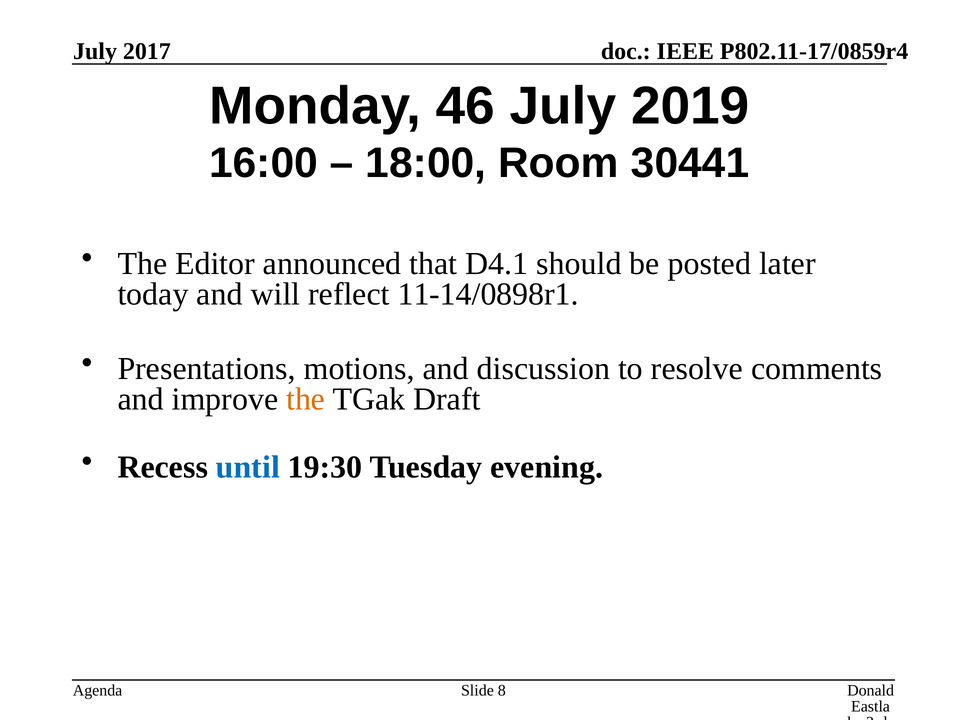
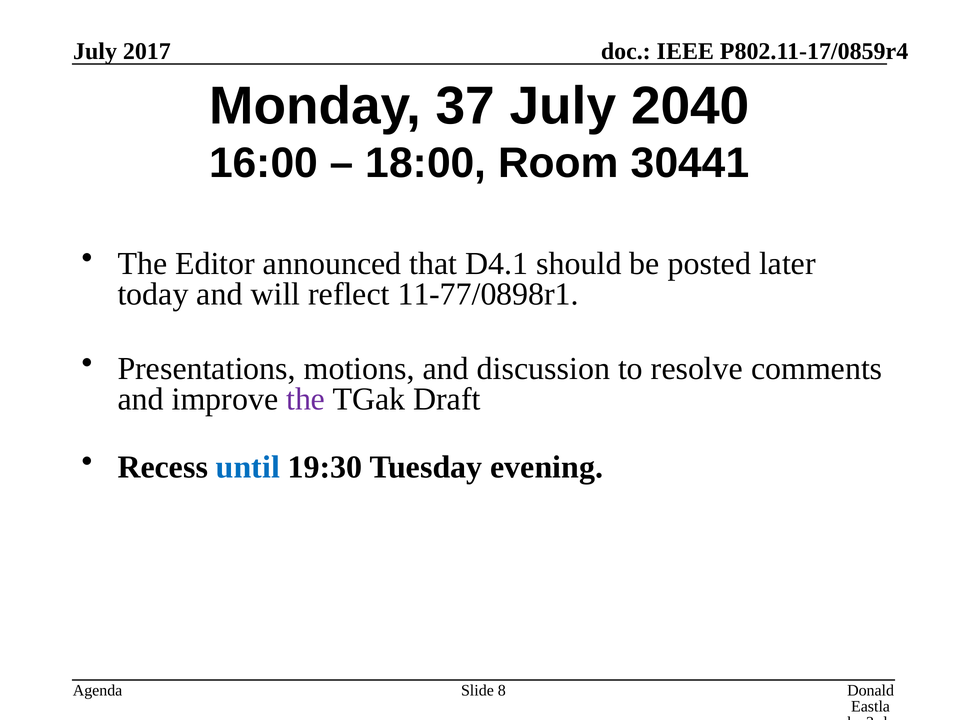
46: 46 -> 37
2019: 2019 -> 2040
11-14/0898r1: 11-14/0898r1 -> 11-77/0898r1
the at (306, 399) colour: orange -> purple
